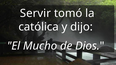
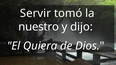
católica: católica -> nuestro
Mucho: Mucho -> Quiera
